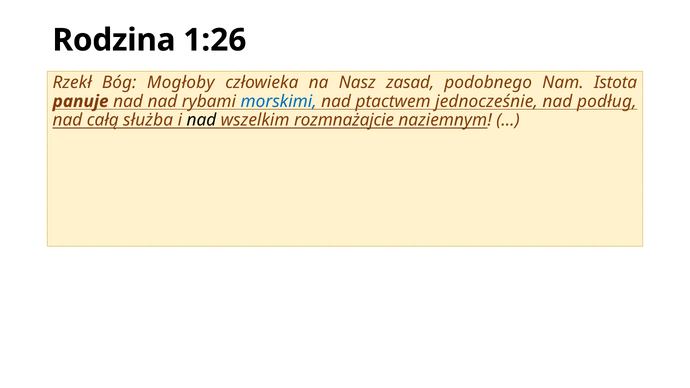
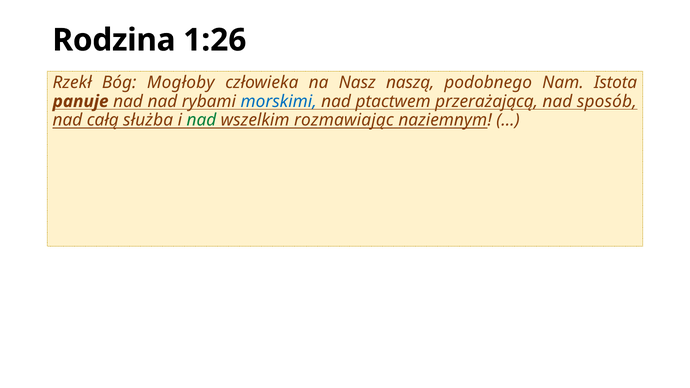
zasad: zasad -> naszą
jednocześnie: jednocześnie -> przerażającą
podług: podług -> sposób
nad at (201, 120) colour: black -> green
rozmnażajcie: rozmnażajcie -> rozmawiając
